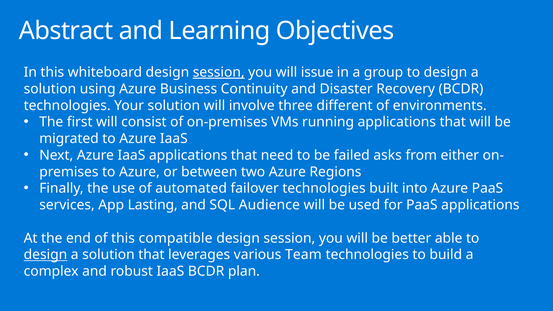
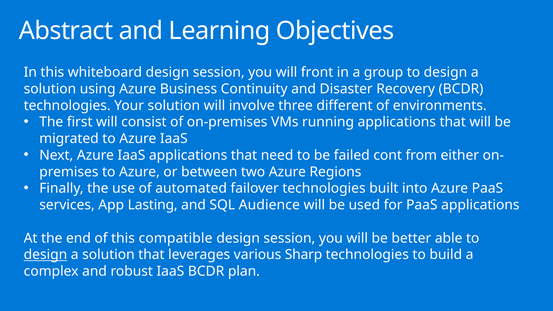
session at (219, 72) underline: present -> none
issue: issue -> front
asks: asks -> cont
Team: Team -> Sharp
